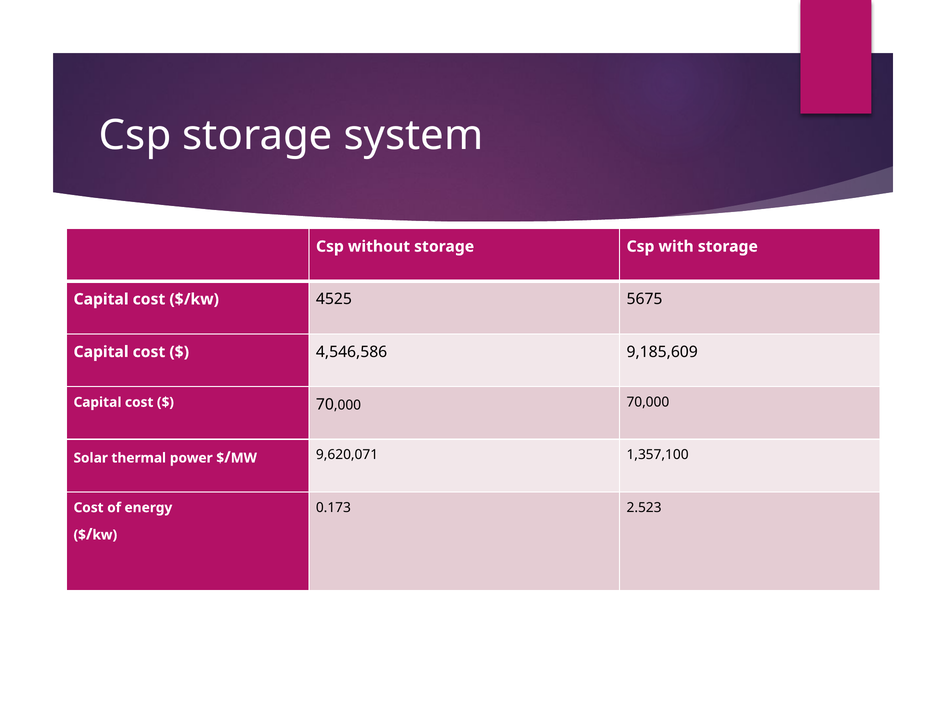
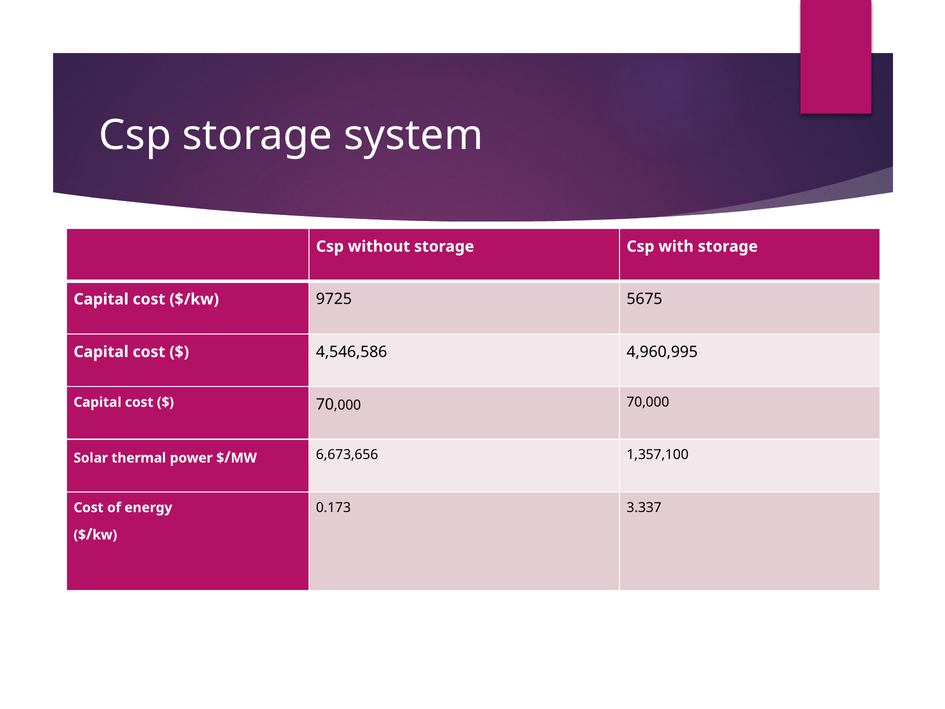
4525: 4525 -> 9725
9,185,609: 9,185,609 -> 4,960,995
9,620,071: 9,620,071 -> 6,673,656
2.523: 2.523 -> 3.337
